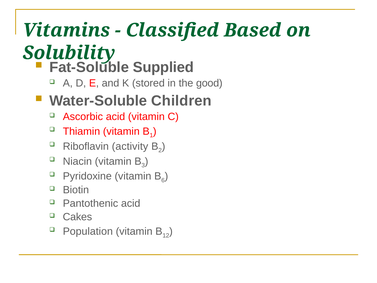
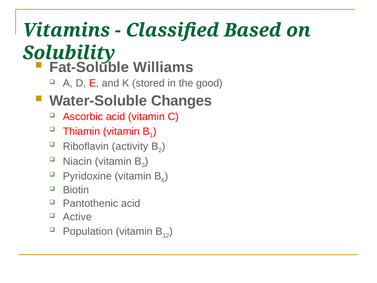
Supplied: Supplied -> Williams
Children: Children -> Changes
Cakes: Cakes -> Active
